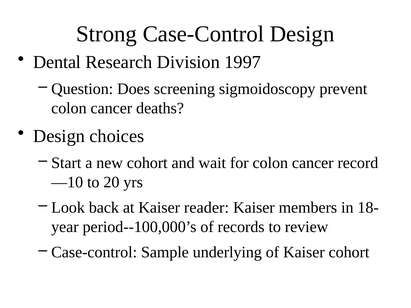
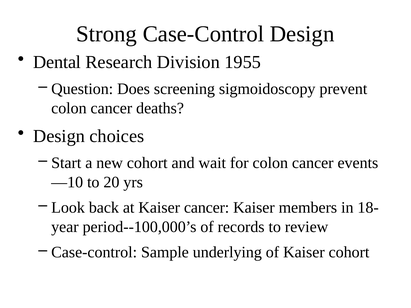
1997: 1997 -> 1955
record: record -> events
Kaiser reader: reader -> cancer
